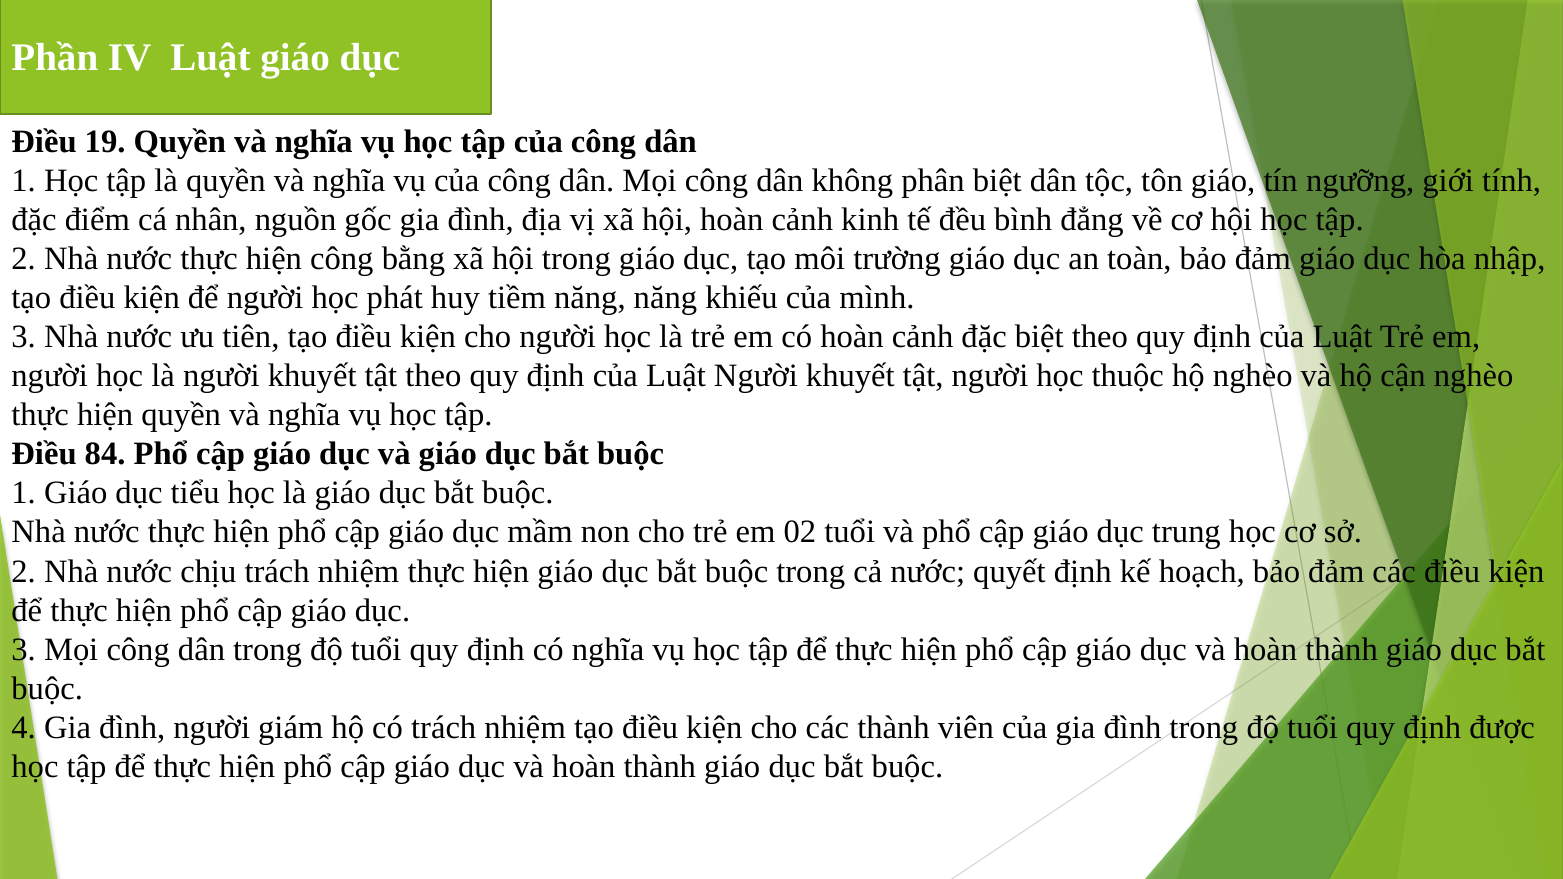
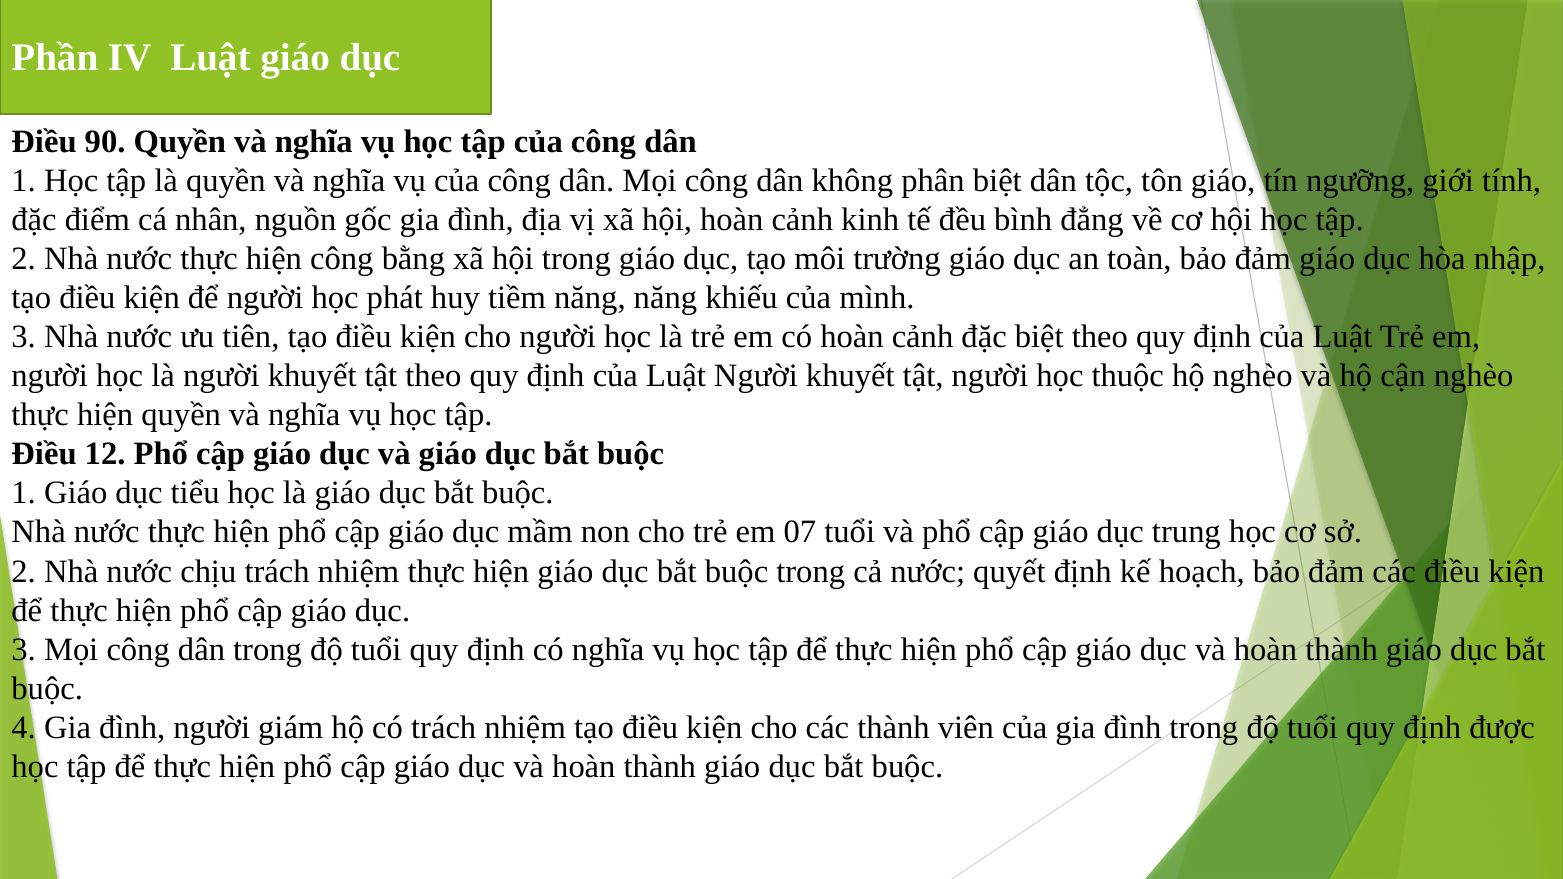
19: 19 -> 90
84: 84 -> 12
02: 02 -> 07
